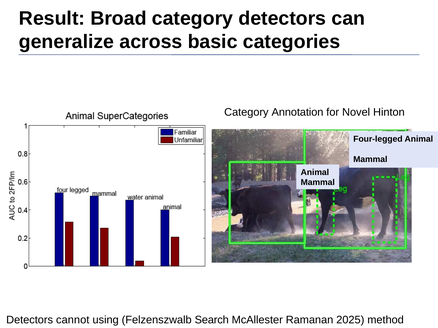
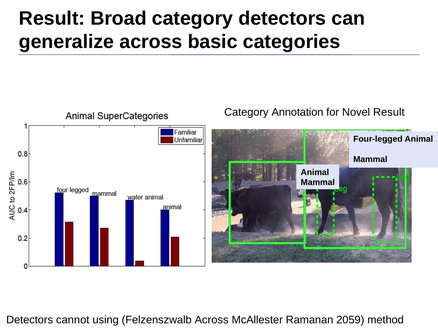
Novel Hinton: Hinton -> Result
Felzenszwalb Search: Search -> Across
2025: 2025 -> 2059
